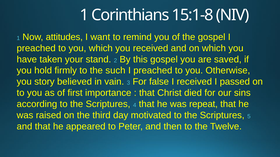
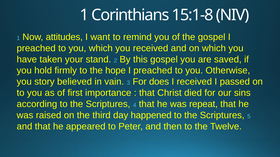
such: such -> hope
false: false -> does
motivated: motivated -> happened
